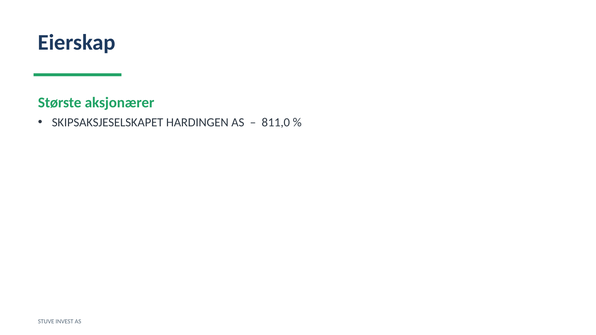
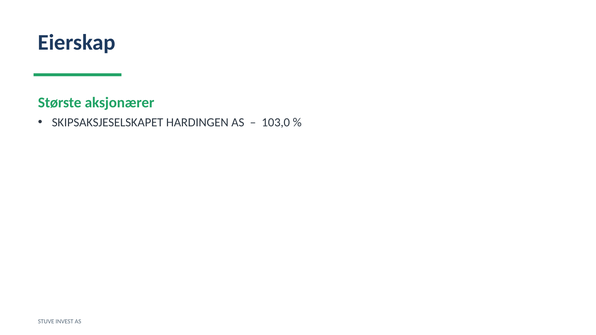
811,0: 811,0 -> 103,0
